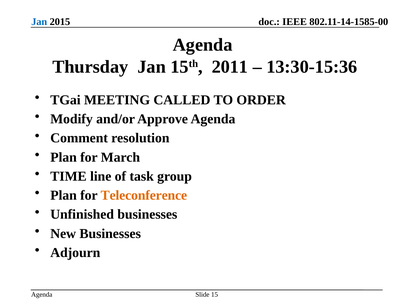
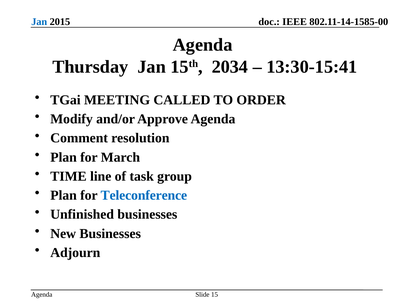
2011: 2011 -> 2034
13:30-15:36: 13:30-15:36 -> 13:30-15:41
Teleconference colour: orange -> blue
